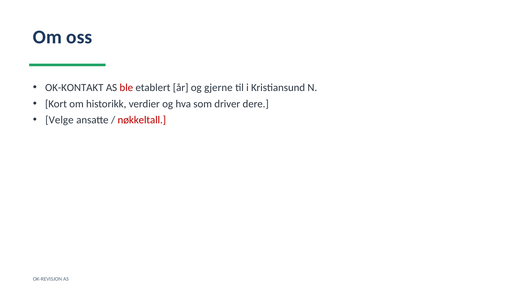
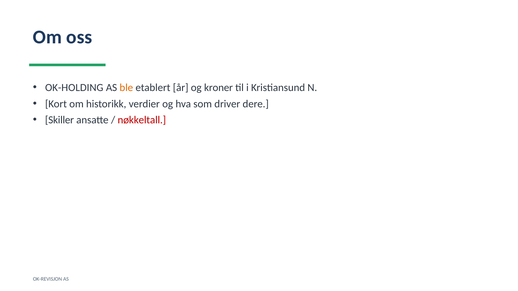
OK-KONTAKT: OK-KONTAKT -> OK-HOLDING
ble colour: red -> orange
gjerne: gjerne -> kroner
Velge: Velge -> Skiller
